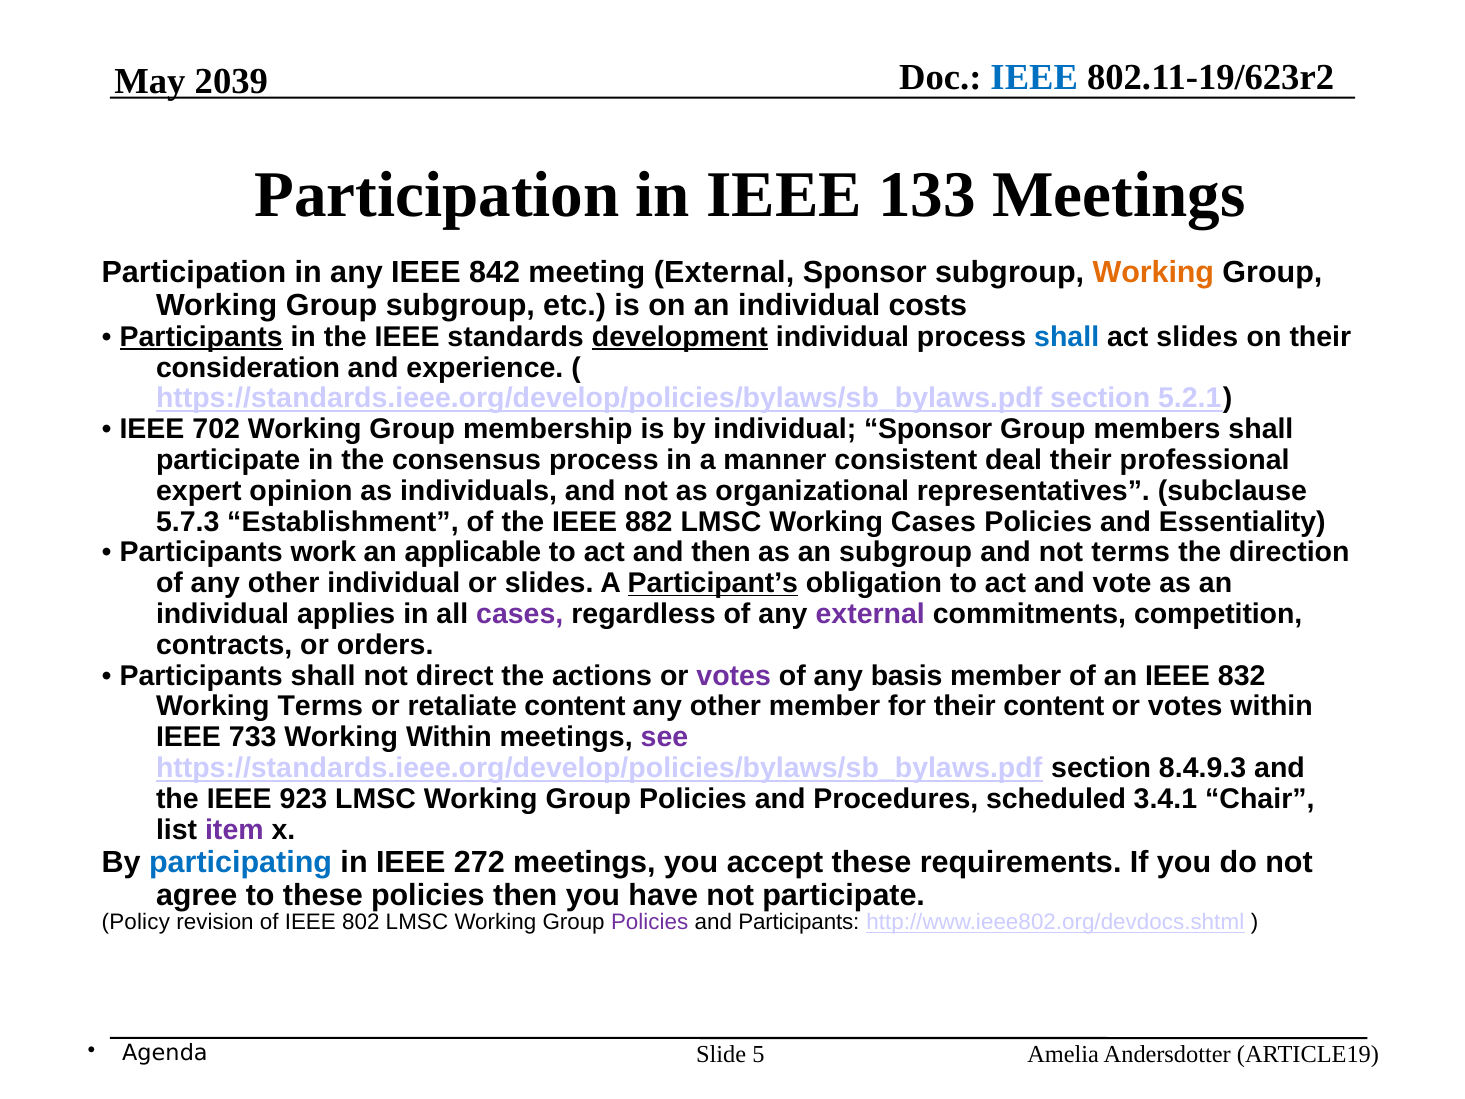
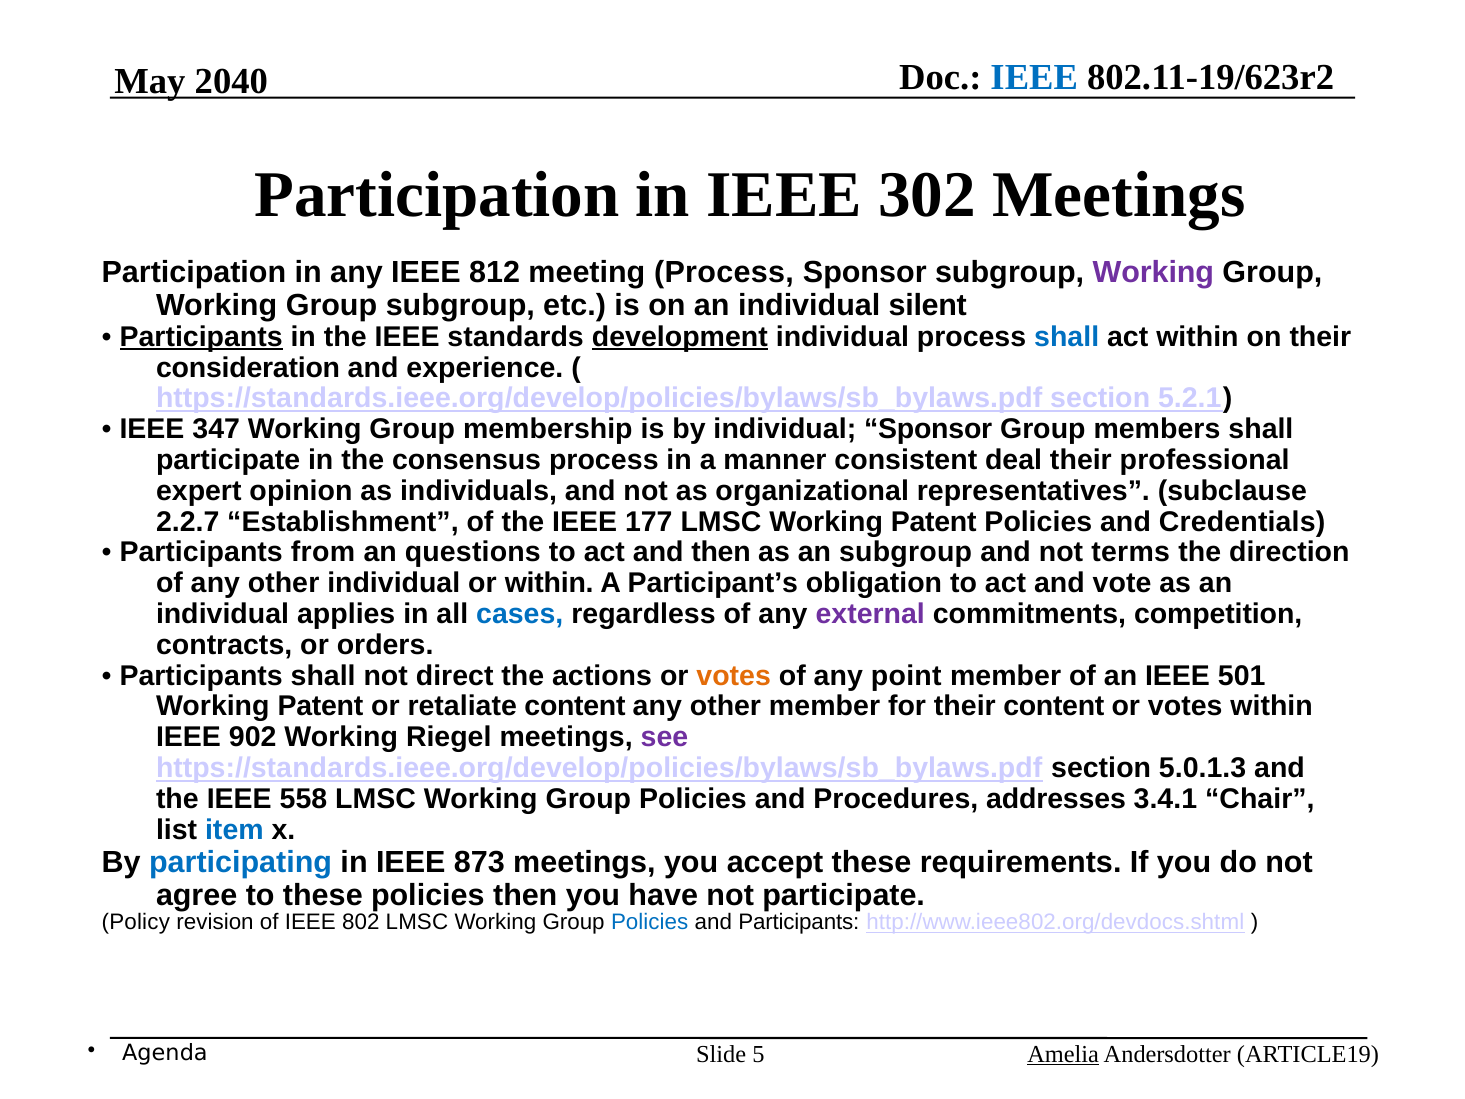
2039: 2039 -> 2040
133: 133 -> 302
842: 842 -> 812
meeting External: External -> Process
Working at (1153, 272) colour: orange -> purple
costs: costs -> silent
act slides: slides -> within
702: 702 -> 347
5.7.3: 5.7.3 -> 2.2.7
882: 882 -> 177
LMSC Working Cases: Cases -> Patent
Essentiality: Essentiality -> Credentials
work: work -> from
applicable: applicable -> questions
or slides: slides -> within
Participant’s underline: present -> none
cases at (520, 614) colour: purple -> blue
votes at (734, 676) colour: purple -> orange
basis: basis -> point
832: 832 -> 501
Terms at (320, 706): Terms -> Patent
733: 733 -> 902
Working Within: Within -> Riegel
8.4.9.3: 8.4.9.3 -> 5.0.1.3
923: 923 -> 558
scheduled: scheduled -> addresses
item colour: purple -> blue
272: 272 -> 873
Policies at (650, 922) colour: purple -> blue
Amelia underline: none -> present
